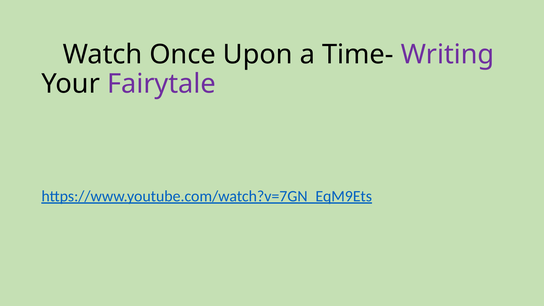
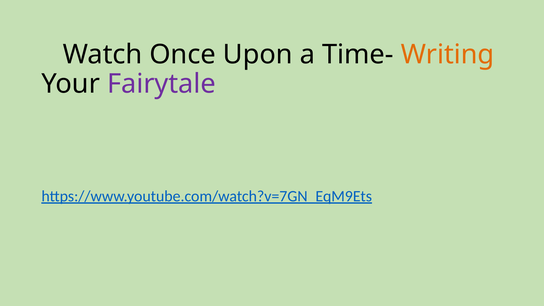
Writing colour: purple -> orange
